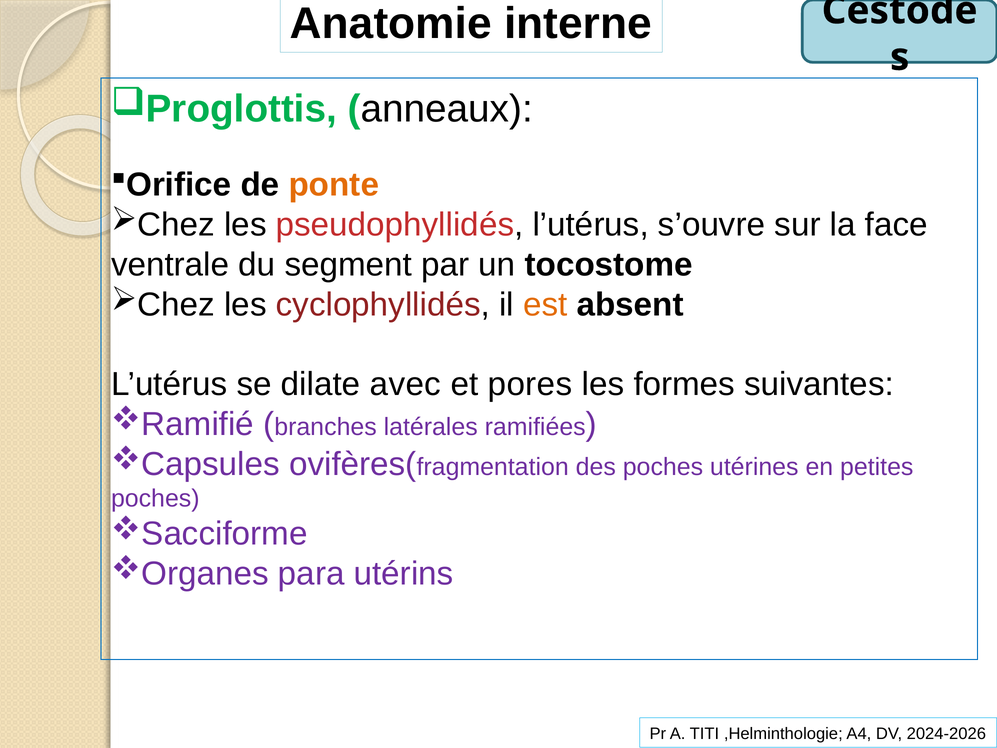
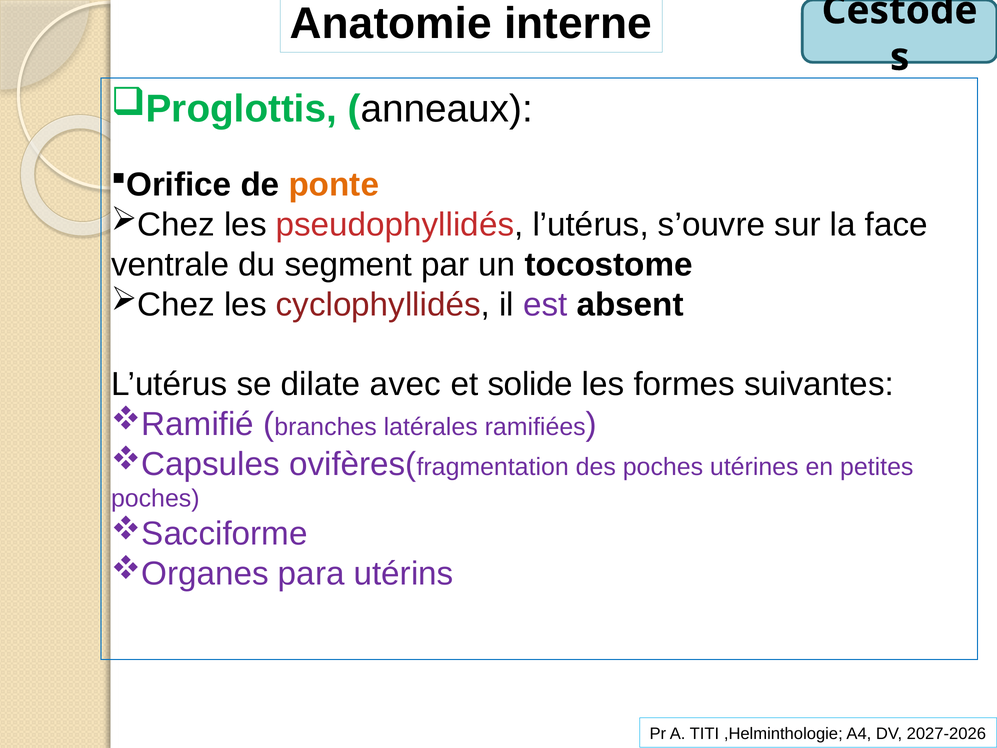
est colour: orange -> purple
pores: pores -> solide
2024-2026: 2024-2026 -> 2027-2026
